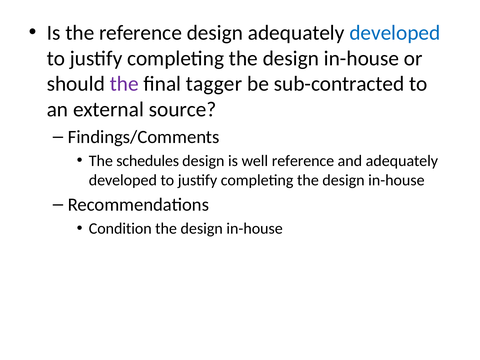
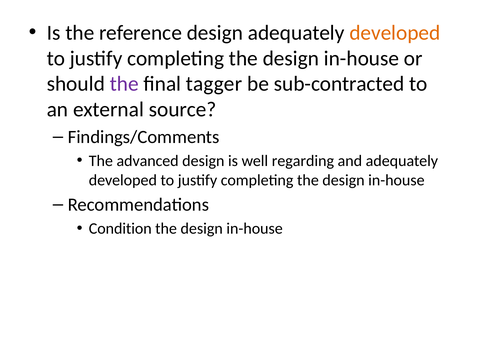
developed at (395, 33) colour: blue -> orange
schedules: schedules -> advanced
well reference: reference -> regarding
